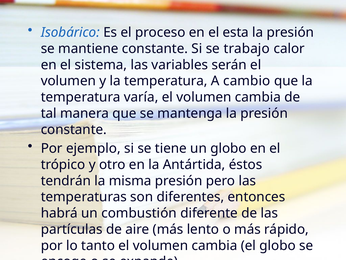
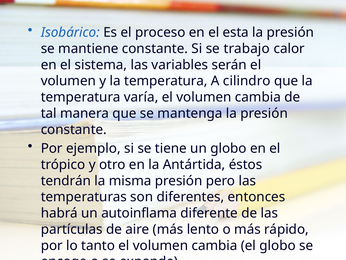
cambio: cambio -> cilindro
combustión: combustión -> autoinflama
